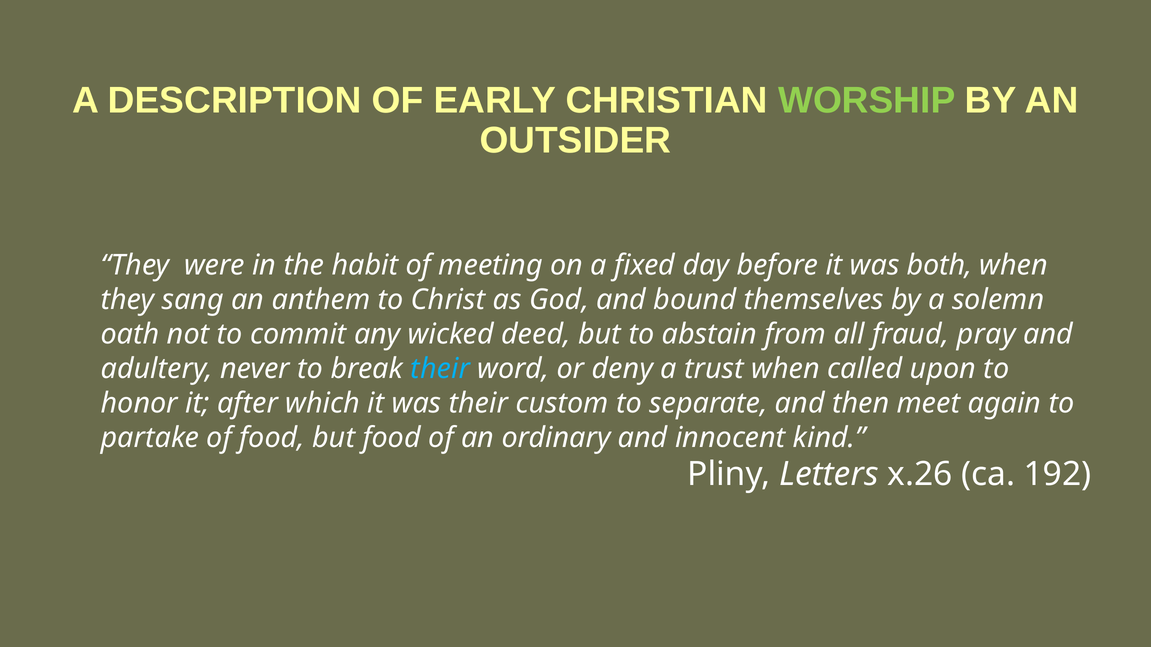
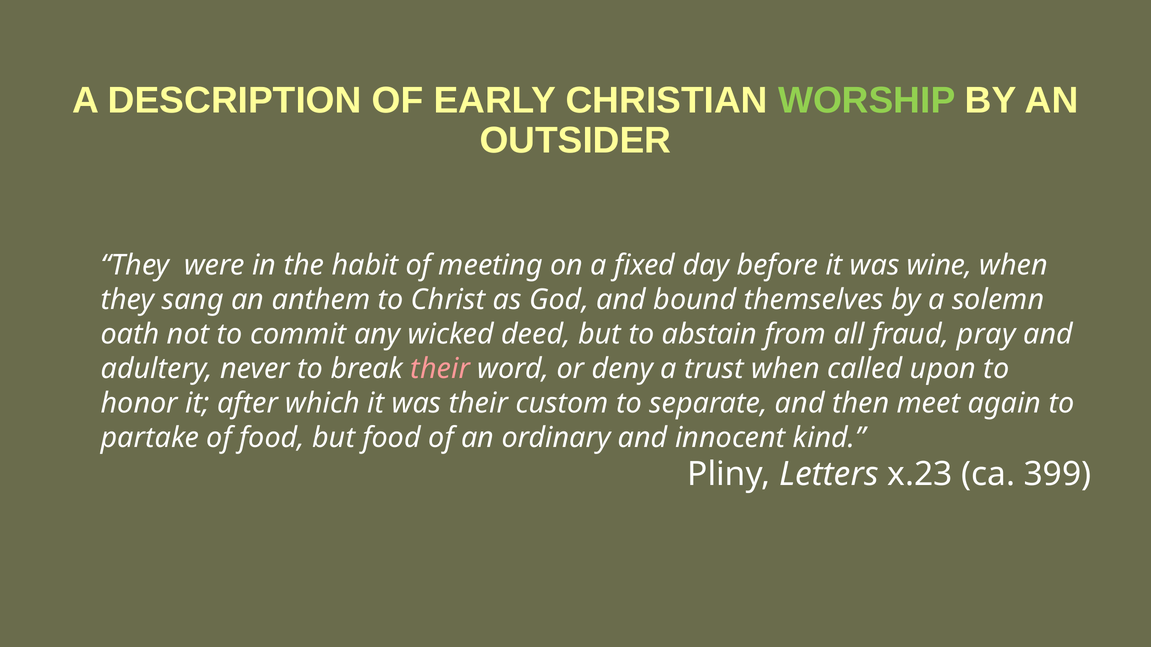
both: both -> wine
their at (440, 369) colour: light blue -> pink
x.26: x.26 -> x.23
192: 192 -> 399
